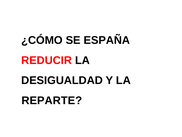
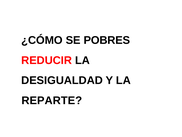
ESPAÑA: ESPAÑA -> POBRES
